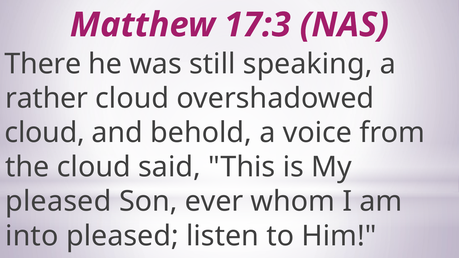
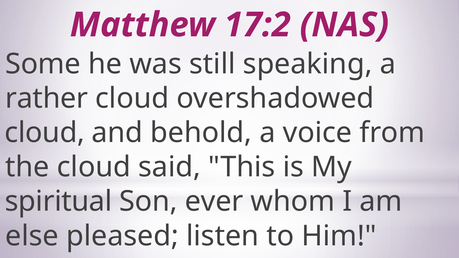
17:3: 17:3 -> 17:2
There: There -> Some
pleased at (58, 202): pleased -> spiritual
into: into -> else
